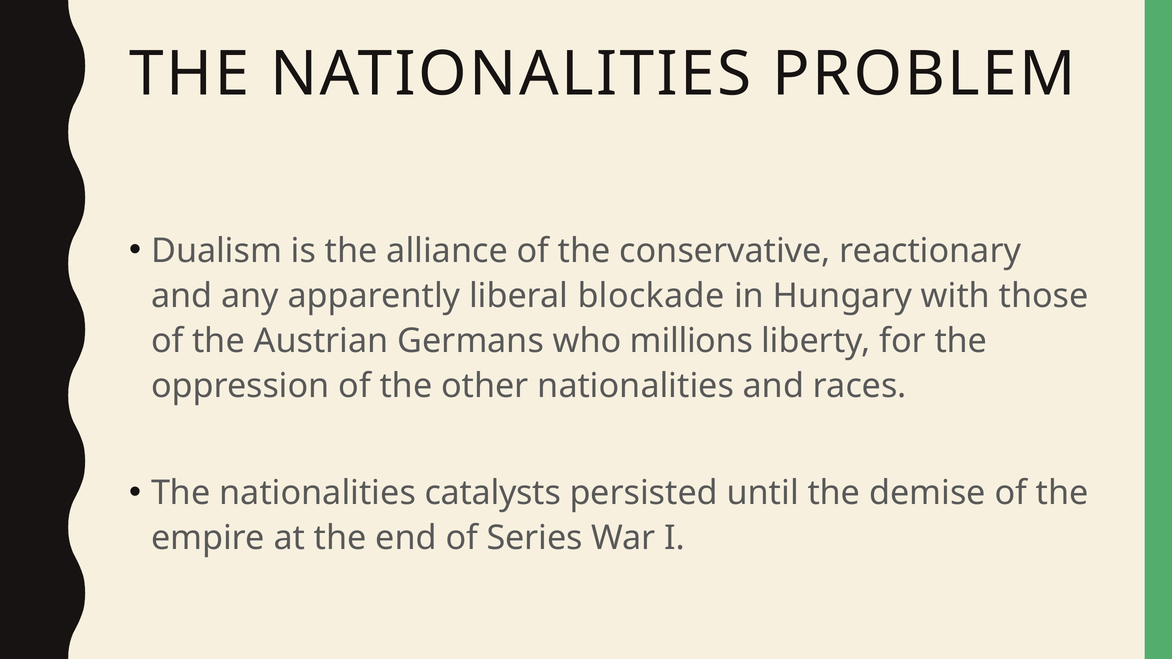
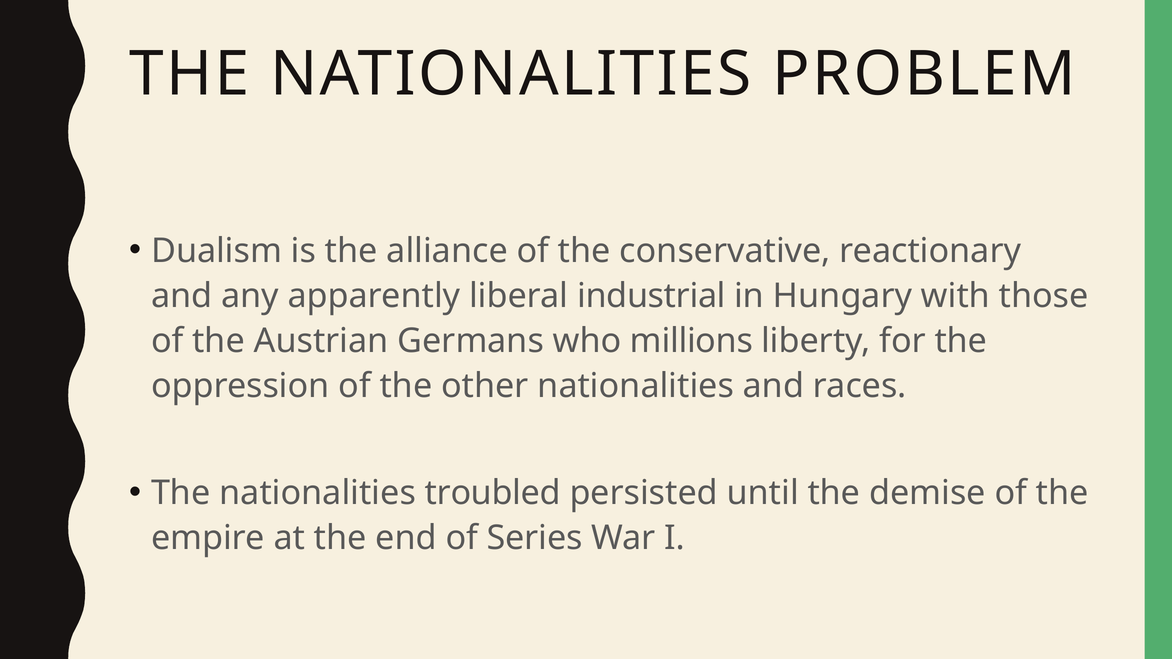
blockade: blockade -> industrial
catalysts: catalysts -> troubled
